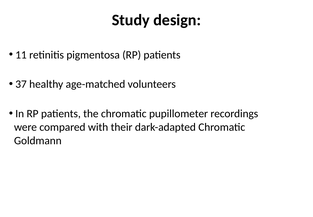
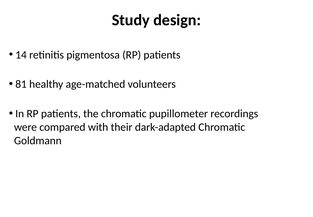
11: 11 -> 14
37: 37 -> 81
